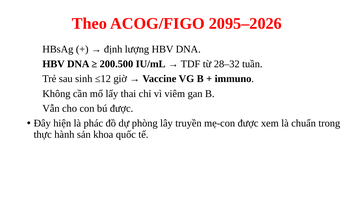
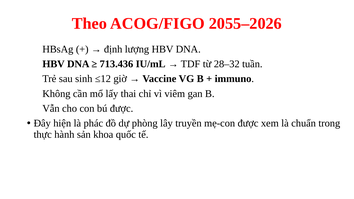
2095–2026: 2095–2026 -> 2055–2026
200.500: 200.500 -> 713.436
